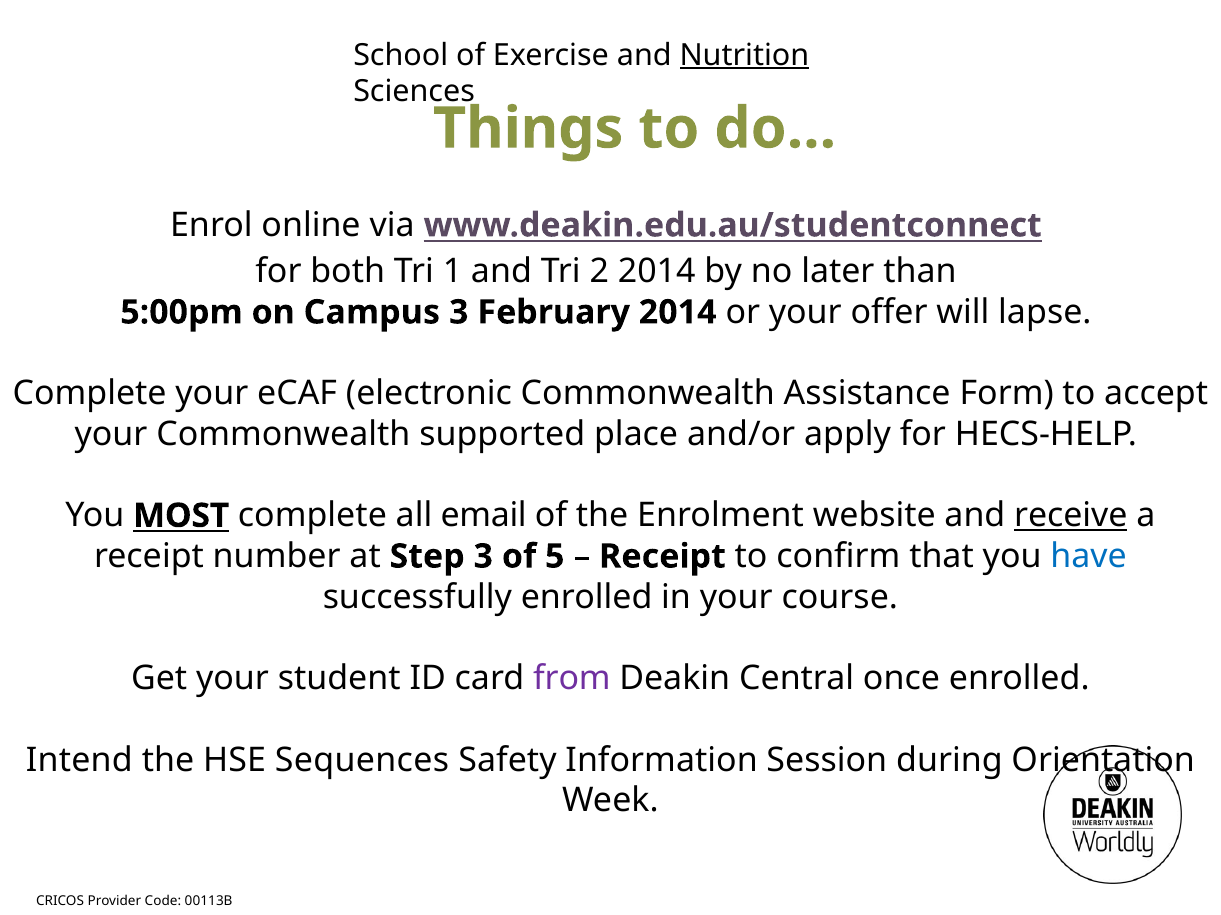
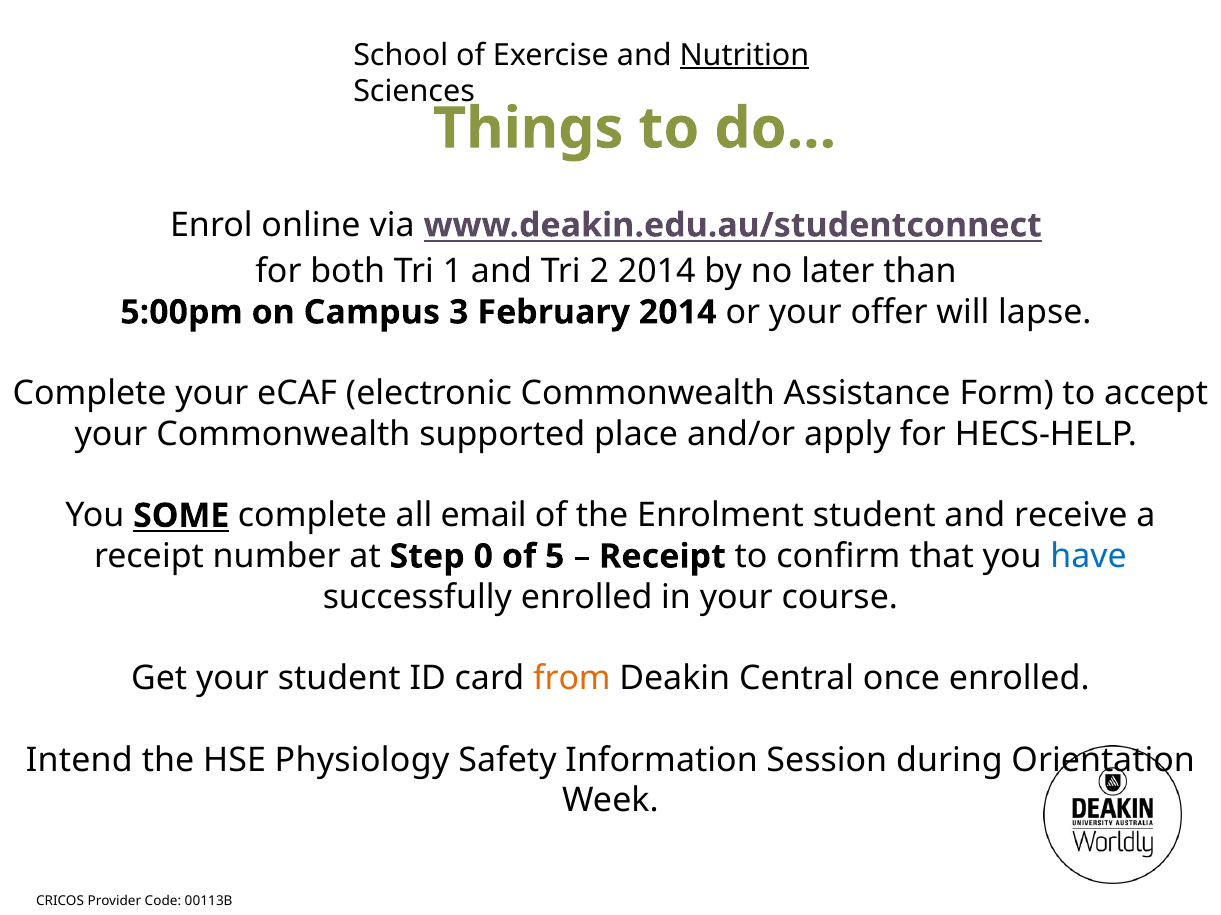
MOST: MOST -> SOME
Enrolment website: website -> student
receive underline: present -> none
Step 3: 3 -> 0
from colour: purple -> orange
Sequences: Sequences -> Physiology
